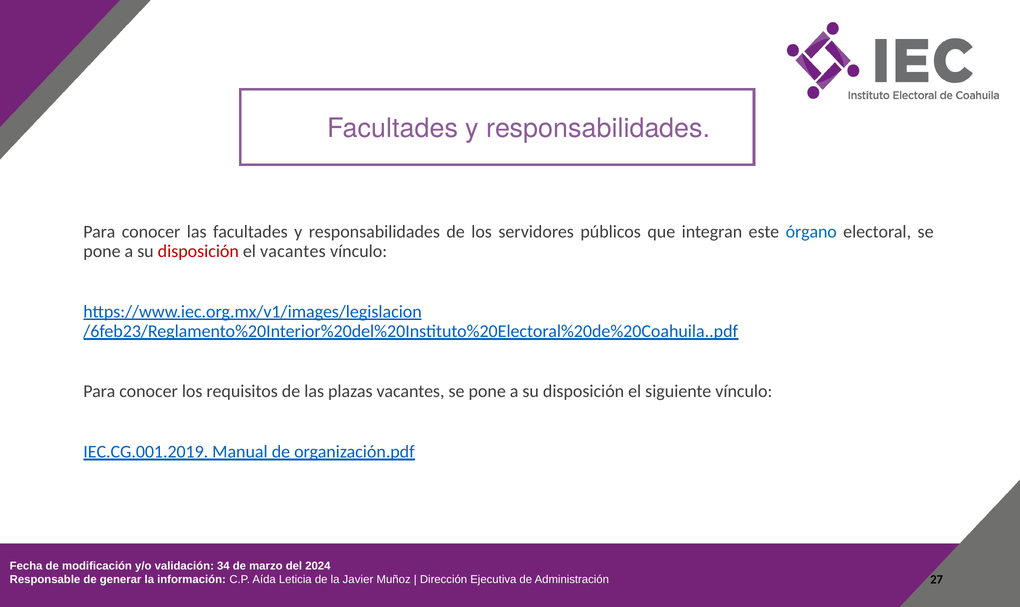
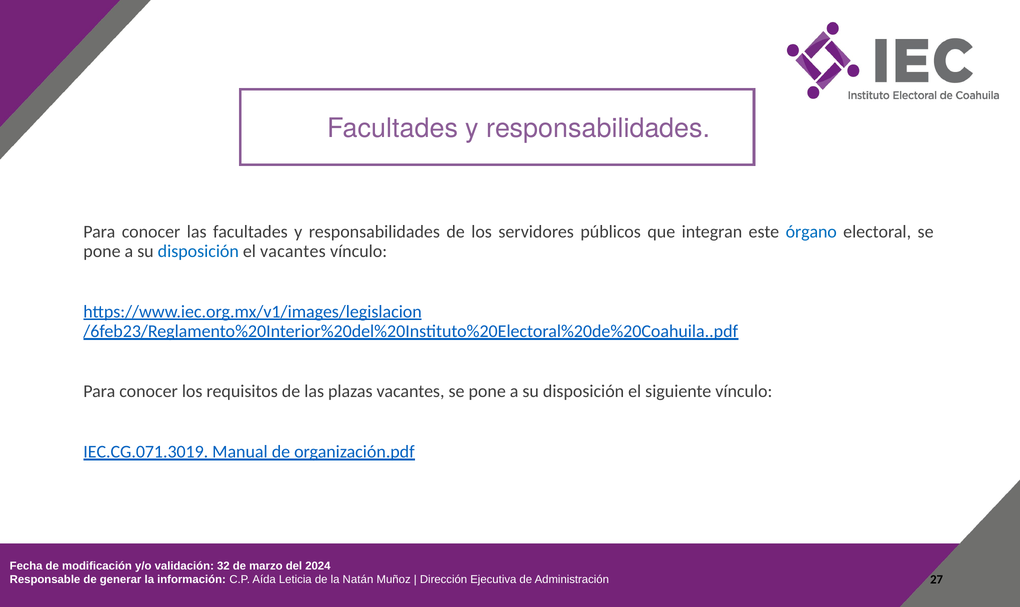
disposición at (198, 251) colour: red -> blue
IEC.CG.001.2019: IEC.CG.001.2019 -> IEC.CG.071.3019
34: 34 -> 32
Javier: Javier -> Natán
